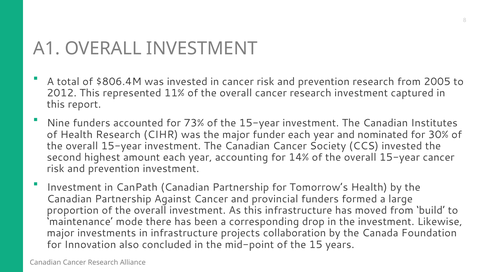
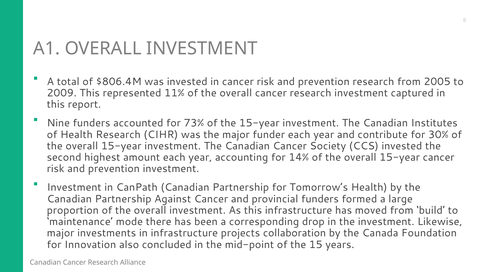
2012: 2012 -> 2009
nominated: nominated -> contribute
